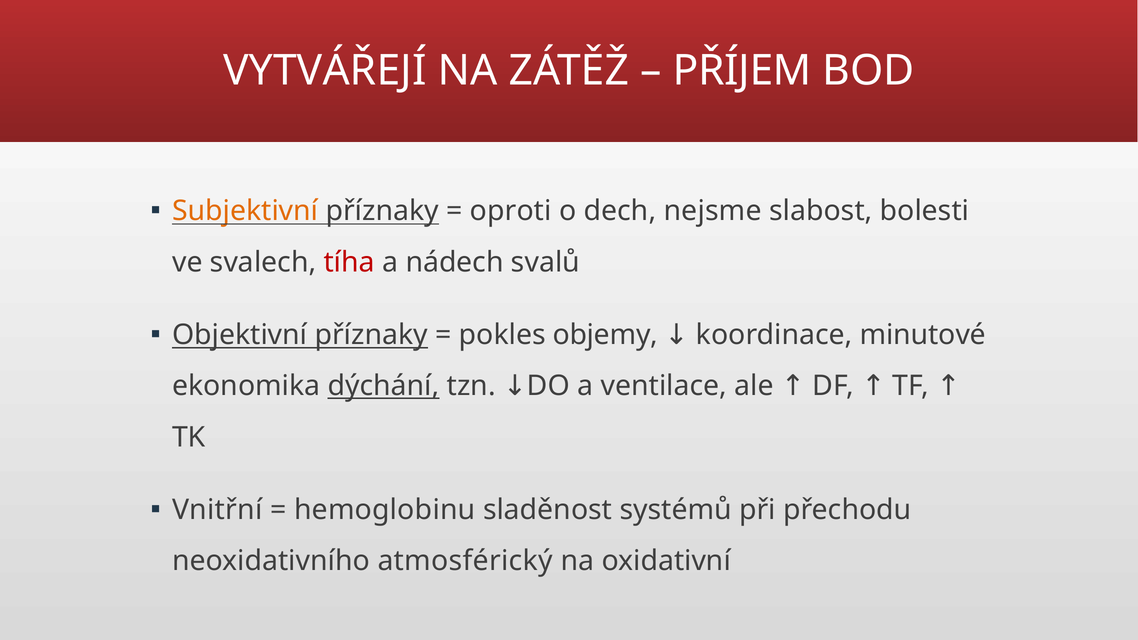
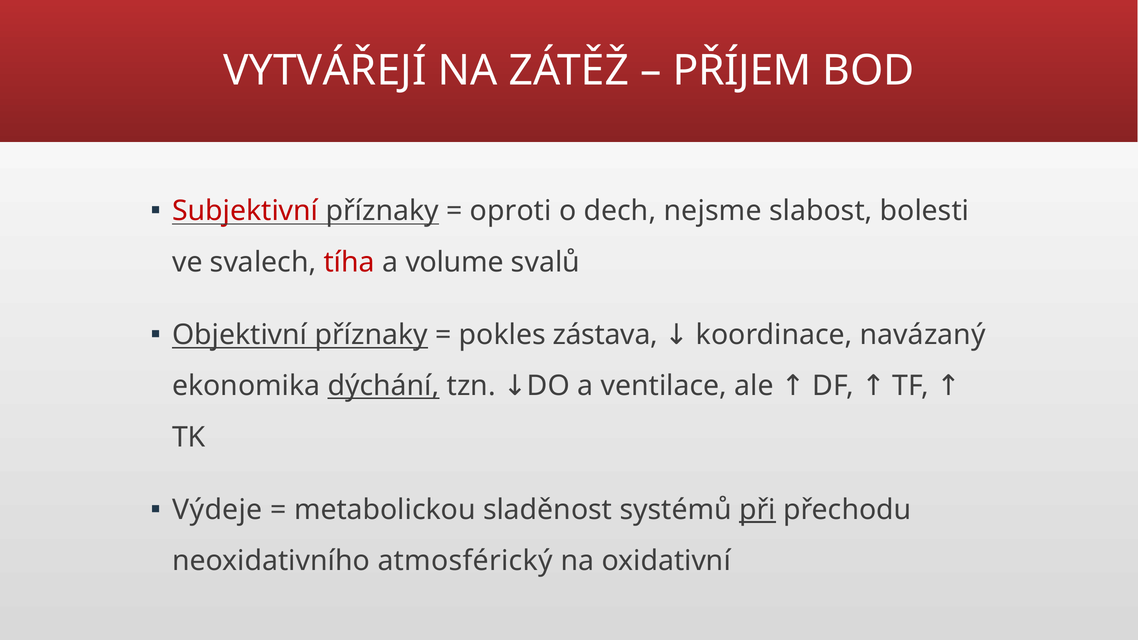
Subjektivní colour: orange -> red
nádech: nádech -> volume
objemy: objemy -> zástava
minutové: minutové -> navázaný
Vnitřní: Vnitřní -> Výdeje
hemoglobinu: hemoglobinu -> metabolickou
při underline: none -> present
